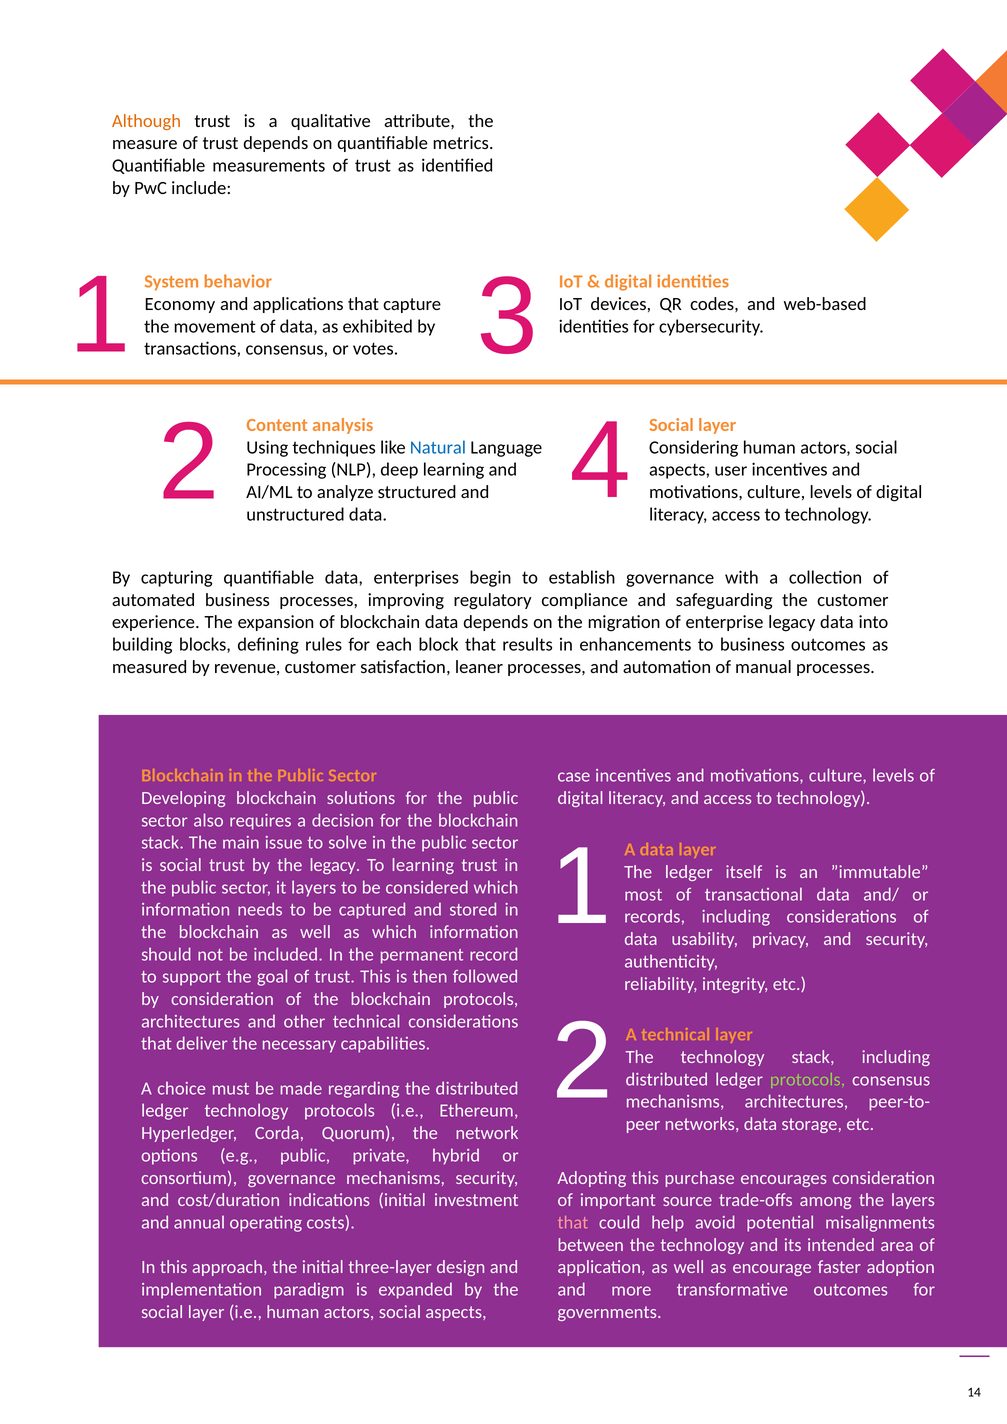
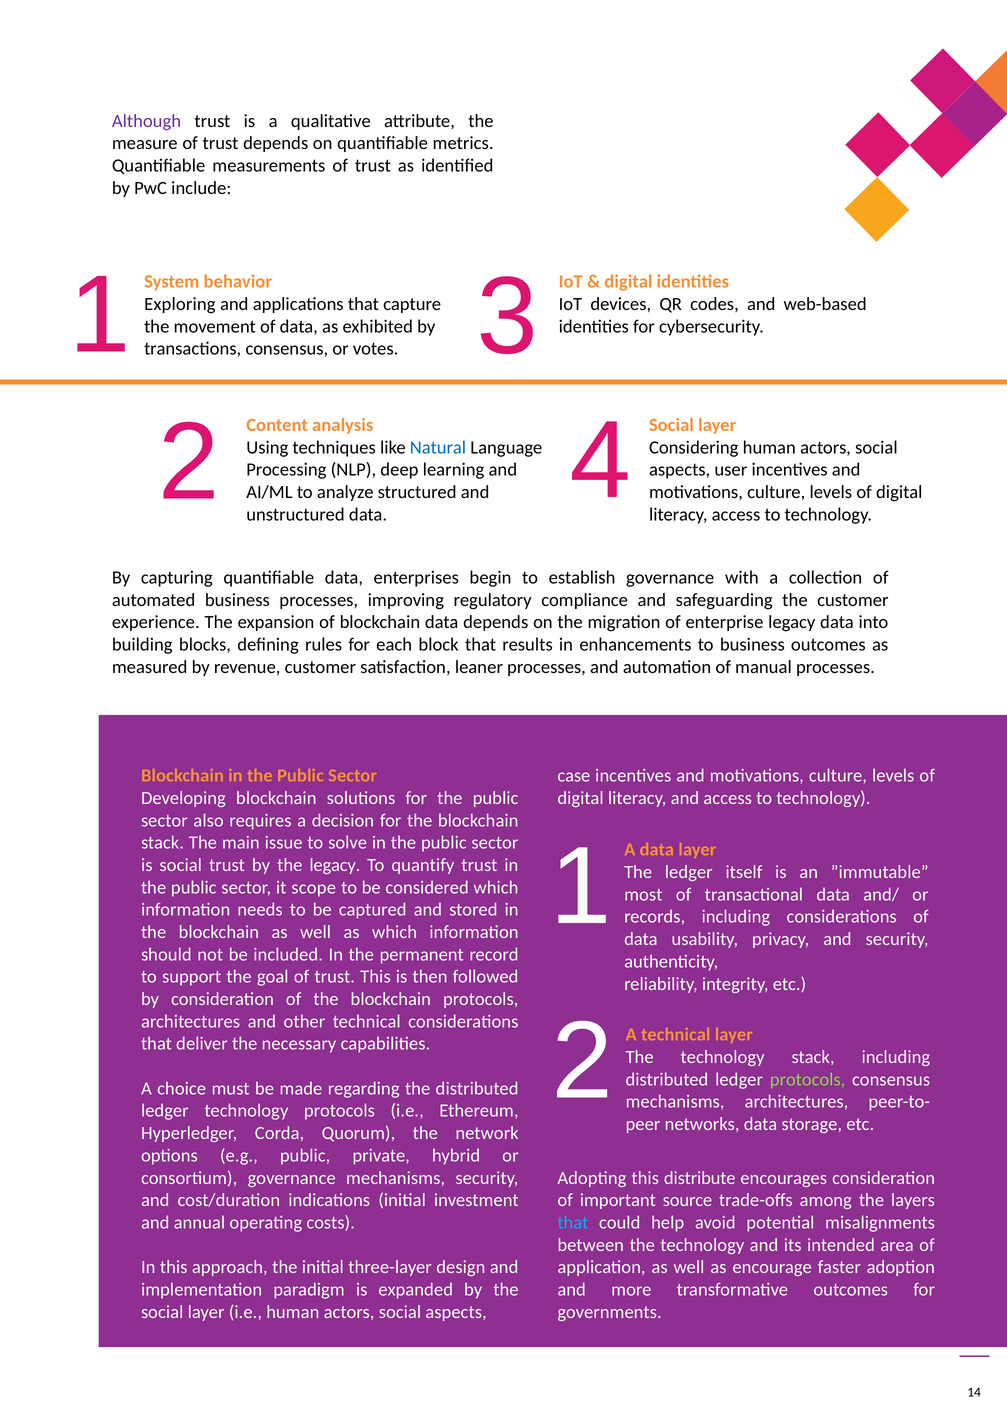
Although colour: orange -> purple
Economy: Economy -> Exploring
To learning: learning -> quantify
it layers: layers -> scope
purchase: purchase -> distribute
that at (573, 1223) colour: pink -> light blue
